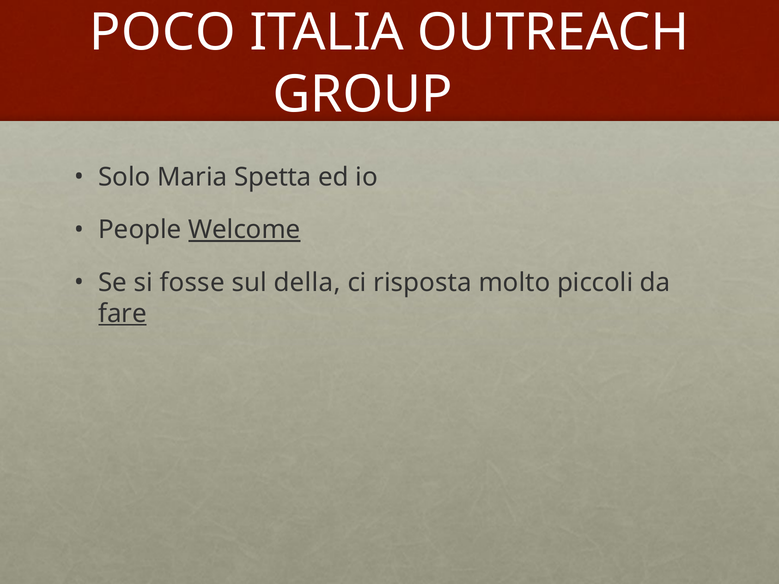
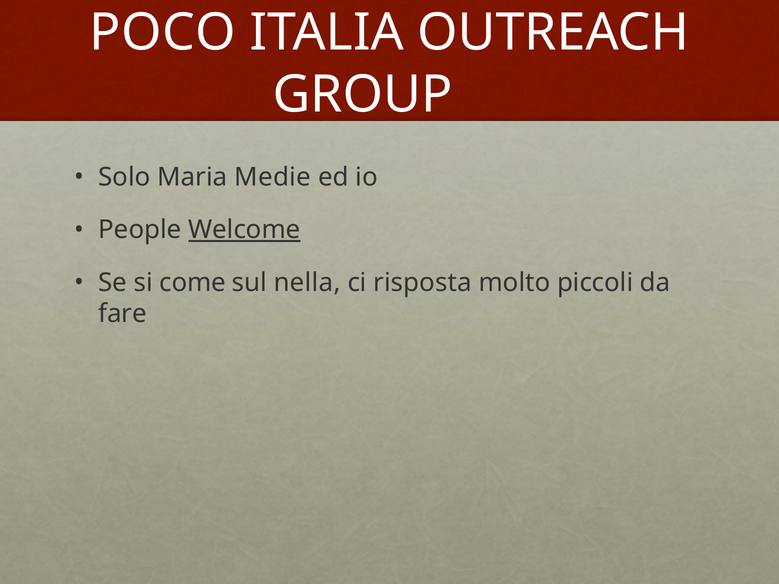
Spetta: Spetta -> Medie
fosse: fosse -> come
della: della -> nella
fare underline: present -> none
